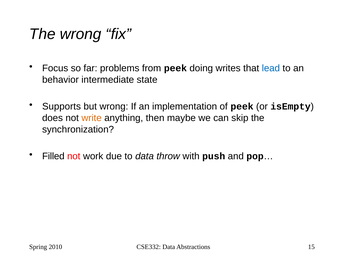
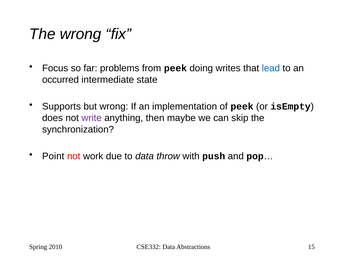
behavior: behavior -> occurred
write colour: orange -> purple
Filled: Filled -> Point
